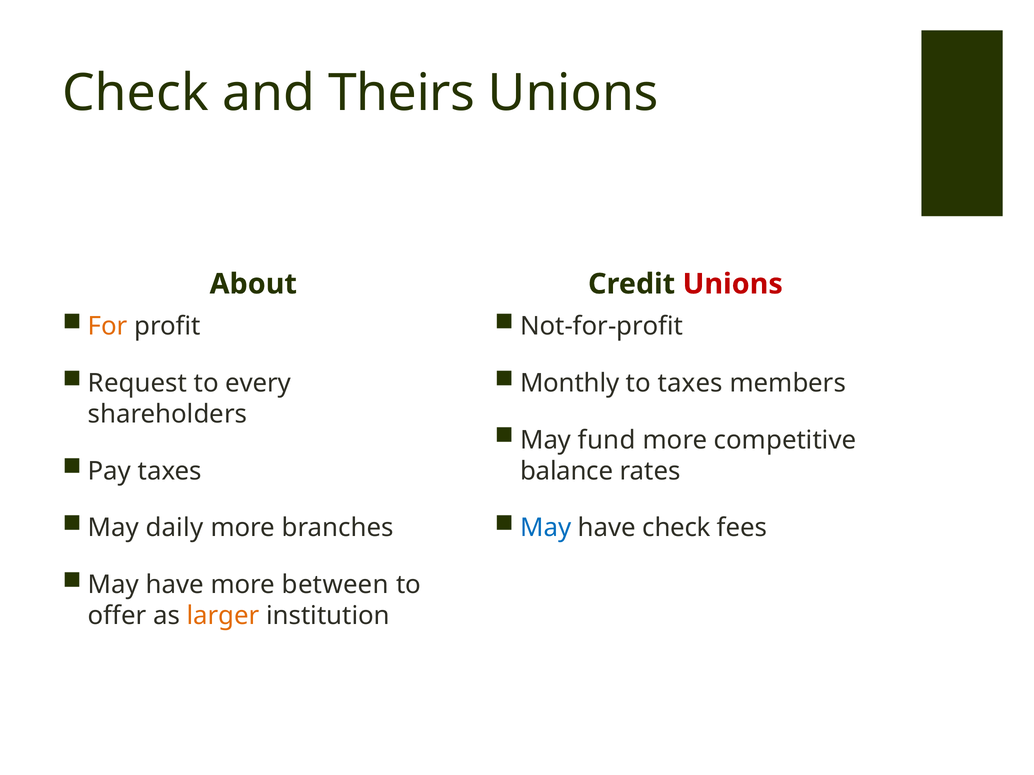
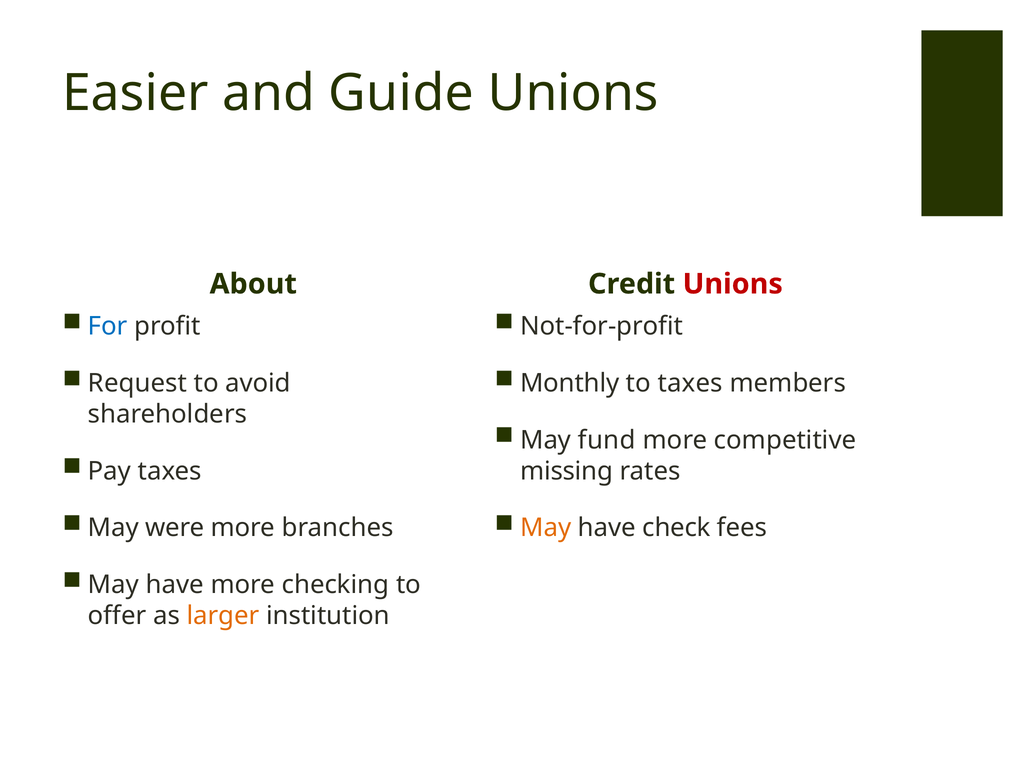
Check at (135, 93): Check -> Easier
Theirs: Theirs -> Guide
For colour: orange -> blue
every: every -> avoid
balance: balance -> missing
daily: daily -> were
May at (546, 528) colour: blue -> orange
between: between -> checking
